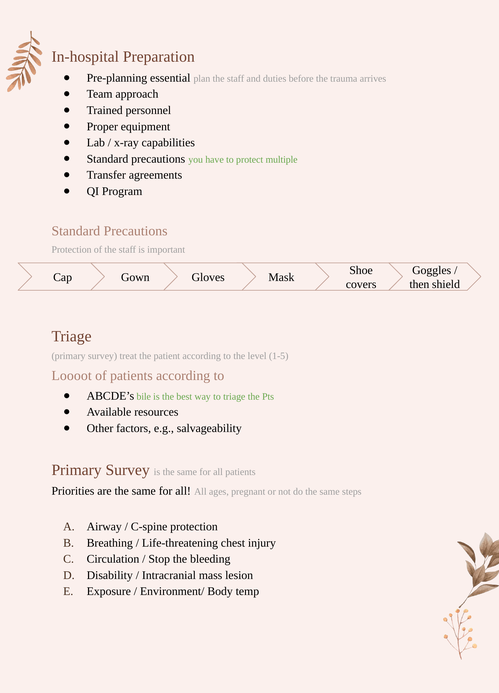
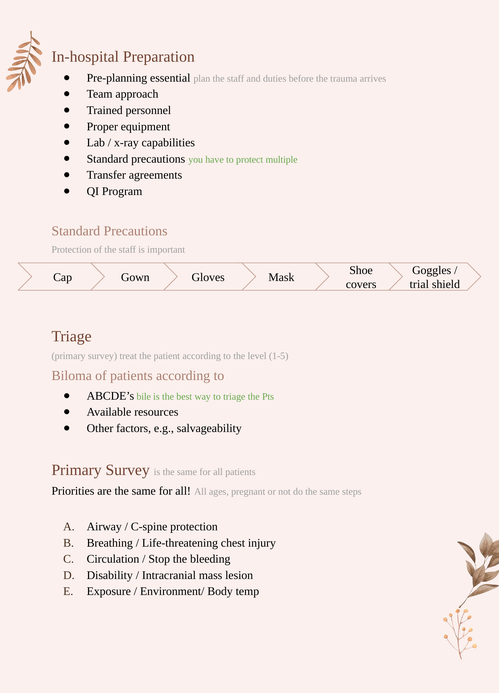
then: then -> trial
Loooot: Loooot -> Biloma
